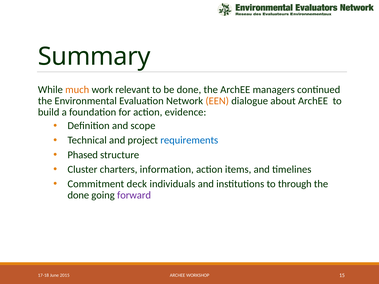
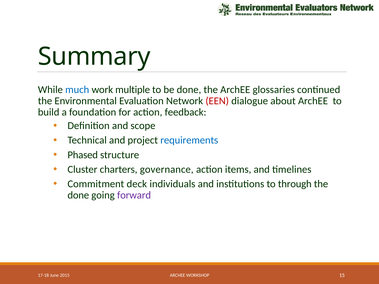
much colour: orange -> blue
relevant: relevant -> multiple
managers: managers -> glossaries
EEN colour: orange -> red
evidence: evidence -> feedback
information: information -> governance
